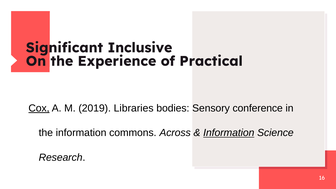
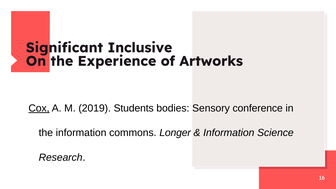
Practical: Practical -> Artworks
Libraries: Libraries -> Students
Across: Across -> Longer
Information at (229, 133) underline: present -> none
